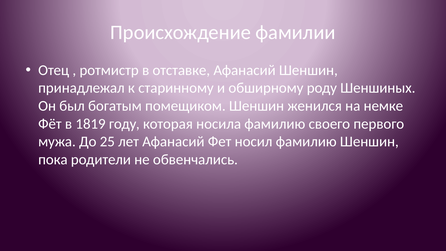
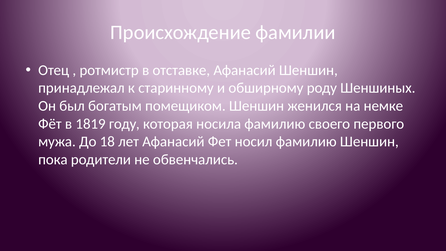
25: 25 -> 18
